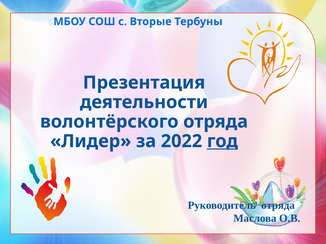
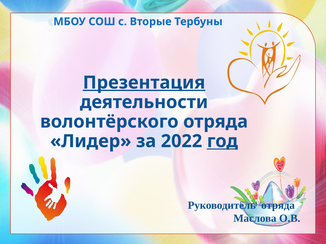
Презентация underline: none -> present
